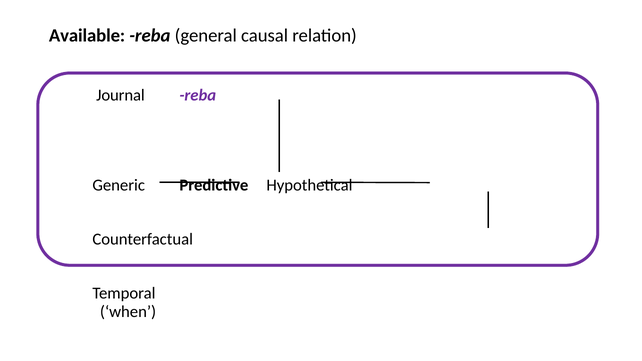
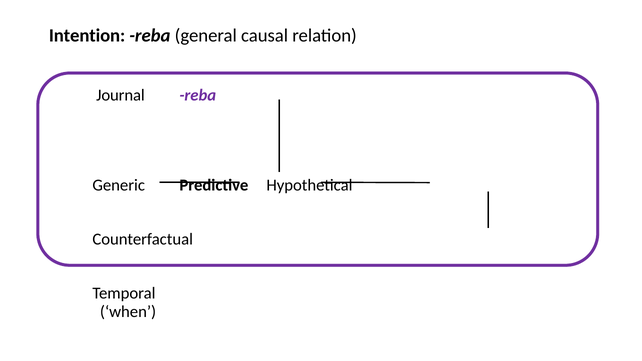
Available: Available -> Intention
